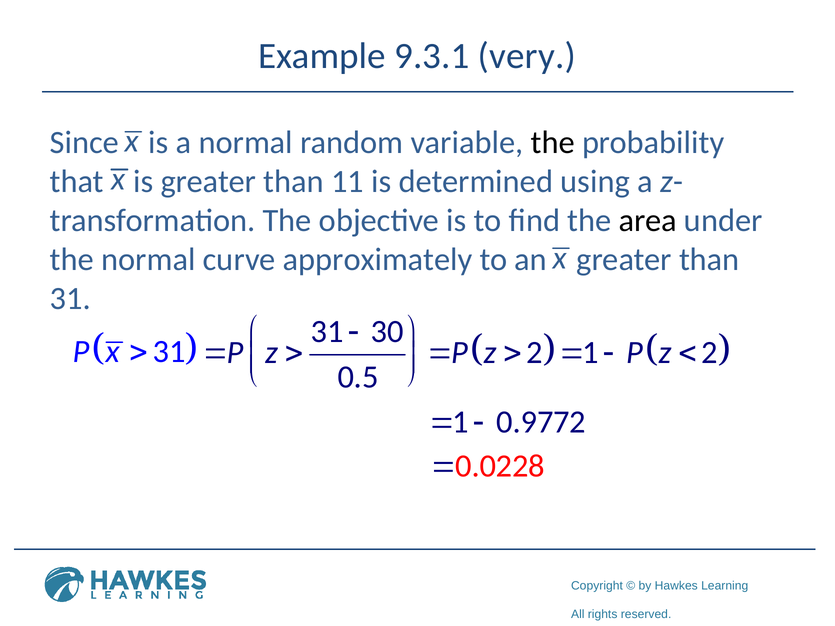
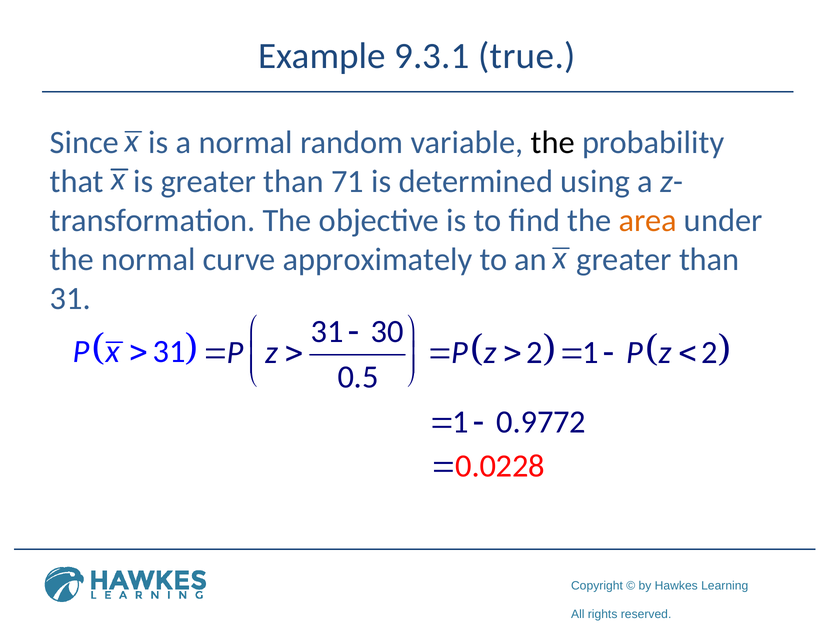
very: very -> true
11: 11 -> 71
area colour: black -> orange
